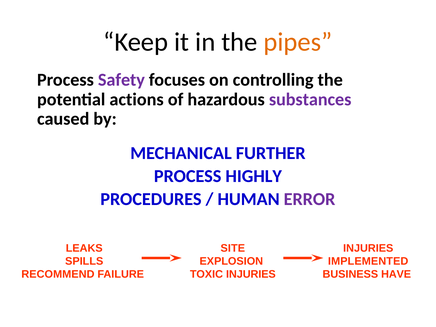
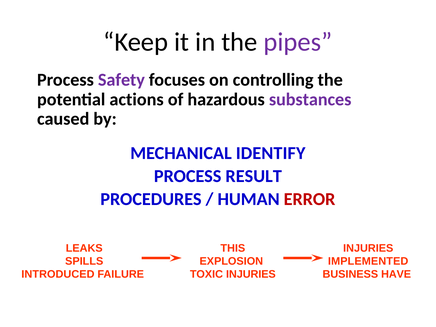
pipes colour: orange -> purple
FURTHER: FURTHER -> IDENTIFY
HIGHLY: HIGHLY -> RESULT
ERROR colour: purple -> red
SITE: SITE -> THIS
RECOMMEND: RECOMMEND -> INTRODUCED
